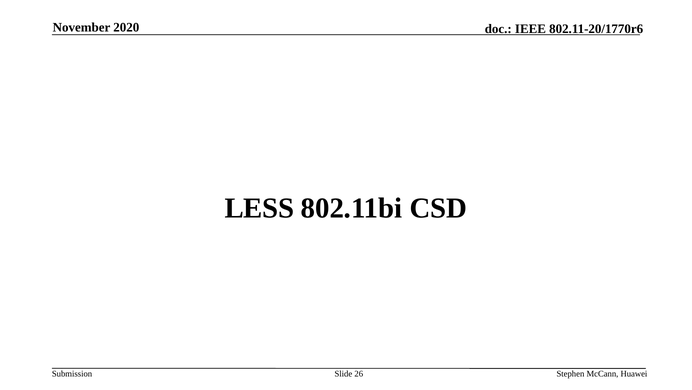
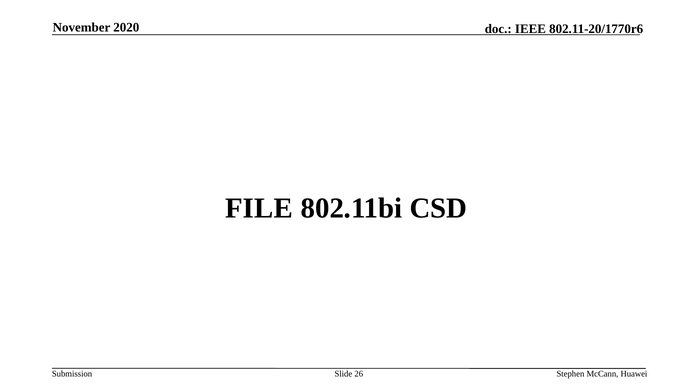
LESS: LESS -> FILE
